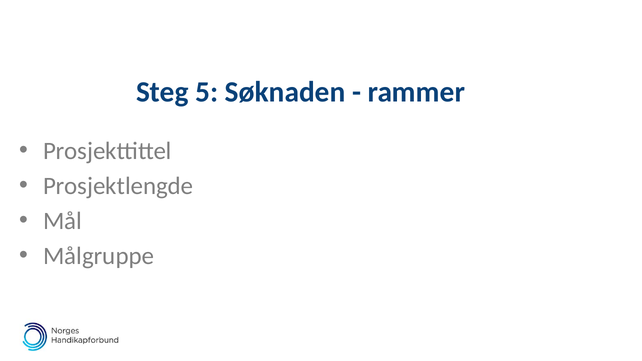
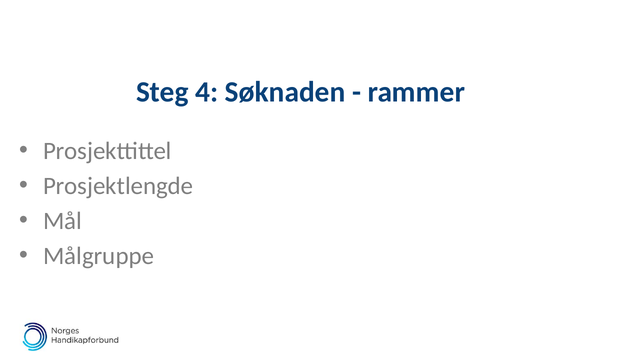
5: 5 -> 4
